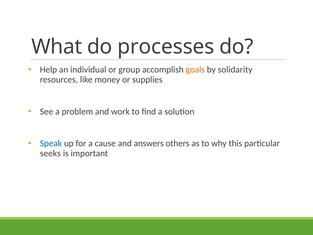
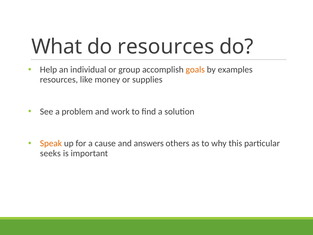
do processes: processes -> resources
solidarity: solidarity -> examples
Speak colour: blue -> orange
